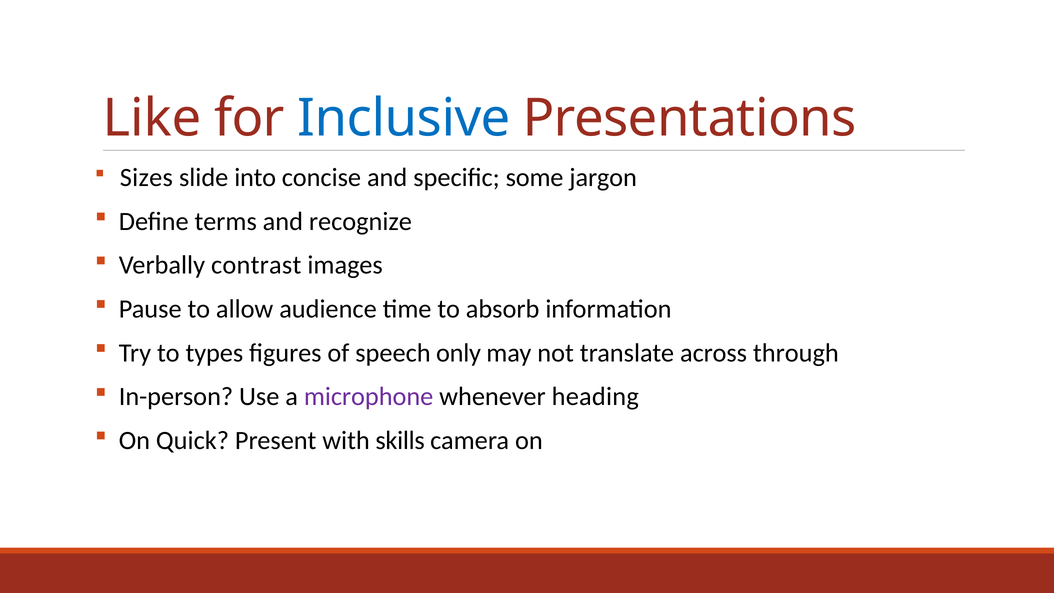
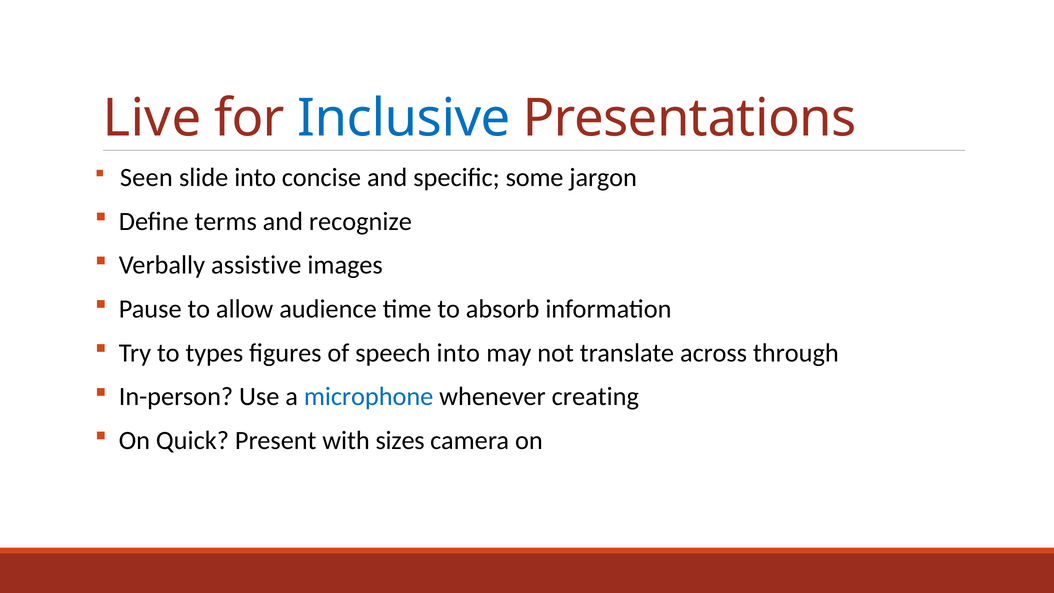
Like: Like -> Live
Sizes: Sizes -> Seen
contrast: contrast -> assistive
speech only: only -> into
microphone colour: purple -> blue
heading: heading -> creating
skills: skills -> sizes
